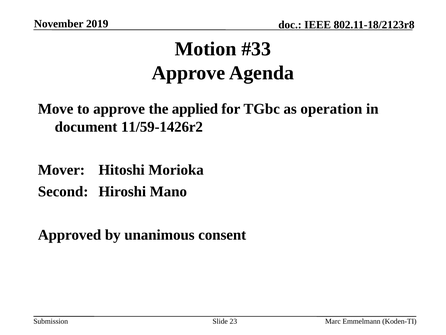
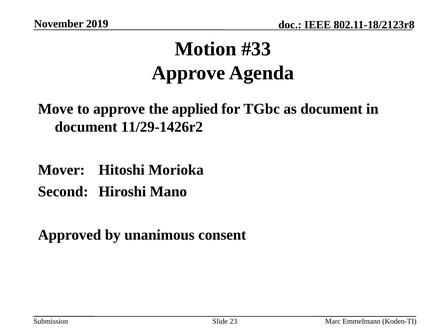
as operation: operation -> document
11/59-1426r2: 11/59-1426r2 -> 11/29-1426r2
